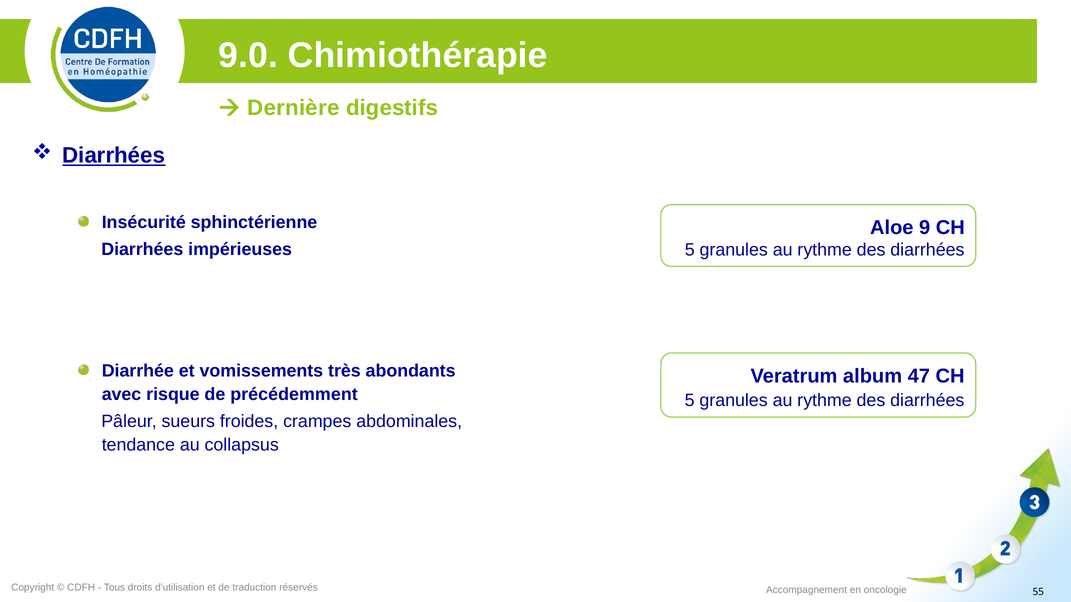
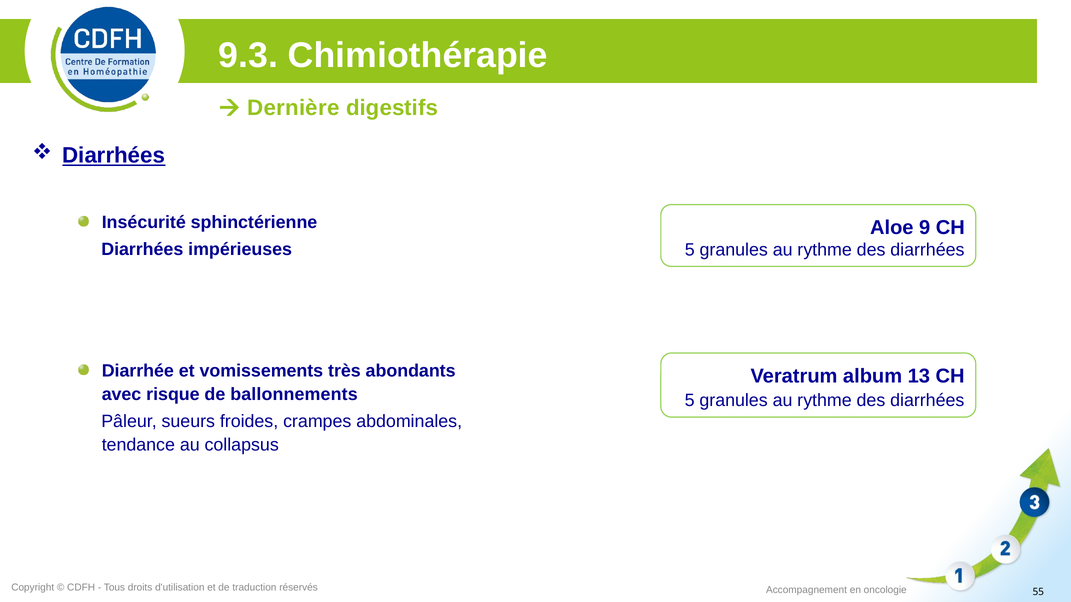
9.0: 9.0 -> 9.3
47: 47 -> 13
précédemment: précédemment -> ballonnements
